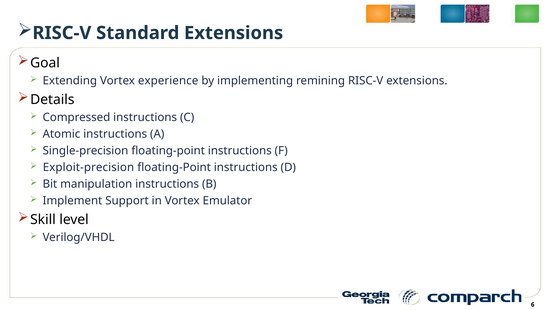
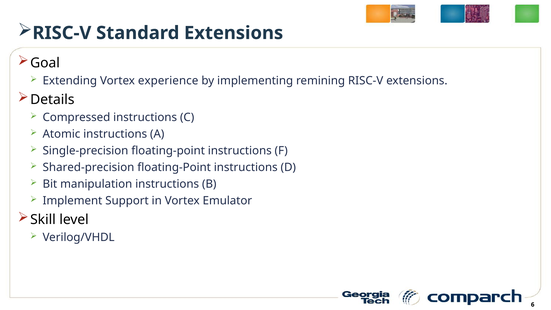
Exploit-precision: Exploit-precision -> Shared-precision
